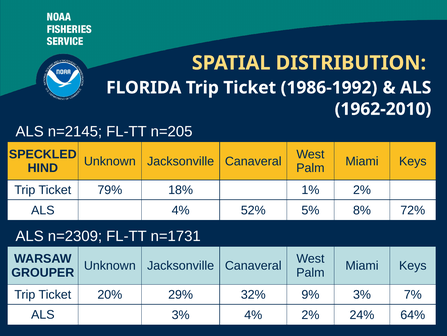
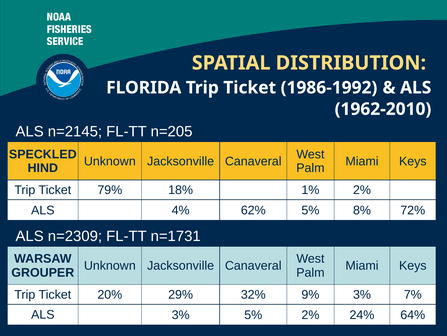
52%: 52% -> 62%
3% 4%: 4% -> 5%
